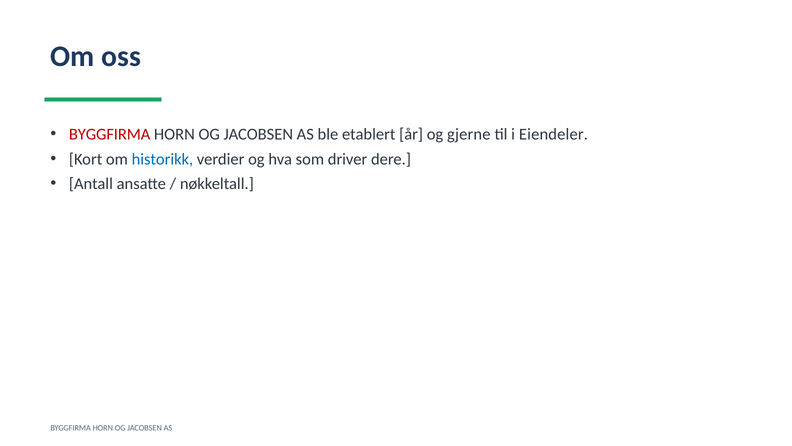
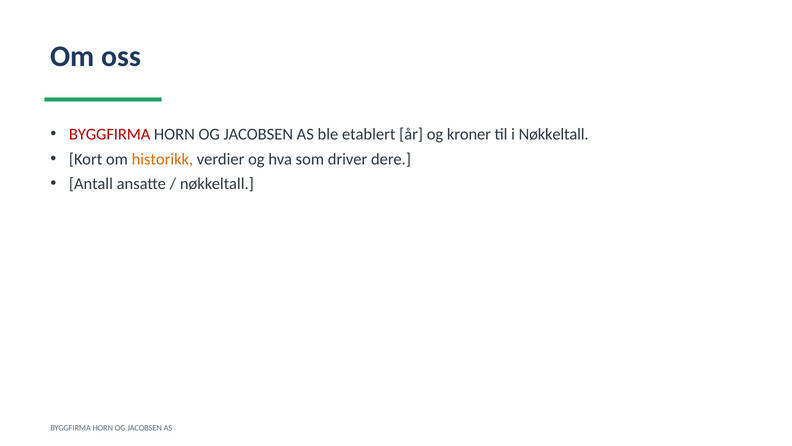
gjerne: gjerne -> kroner
i Eiendeler: Eiendeler -> Nøkkeltall
historikk colour: blue -> orange
